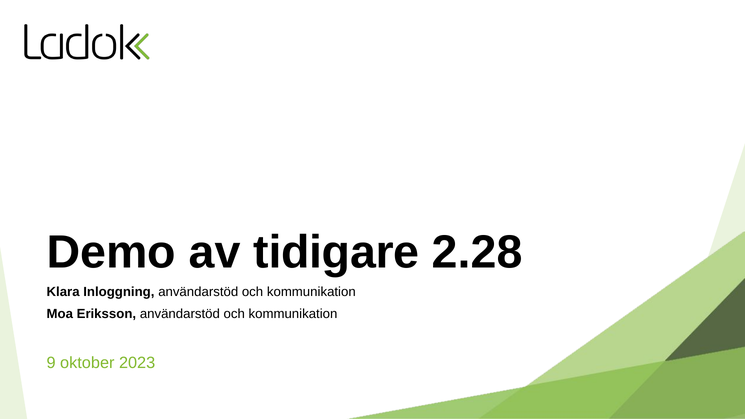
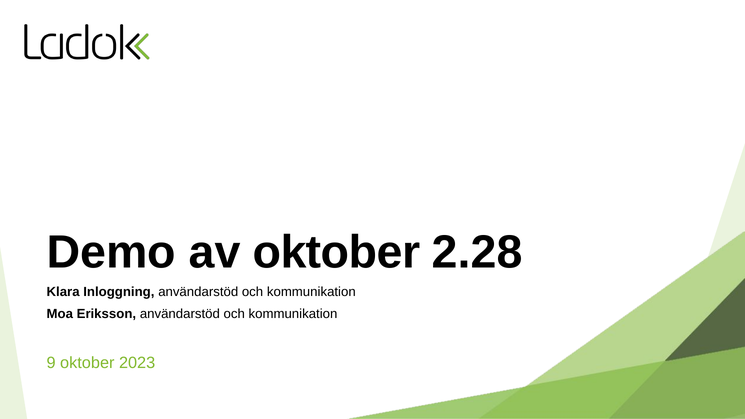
av tidigare: tidigare -> oktober
